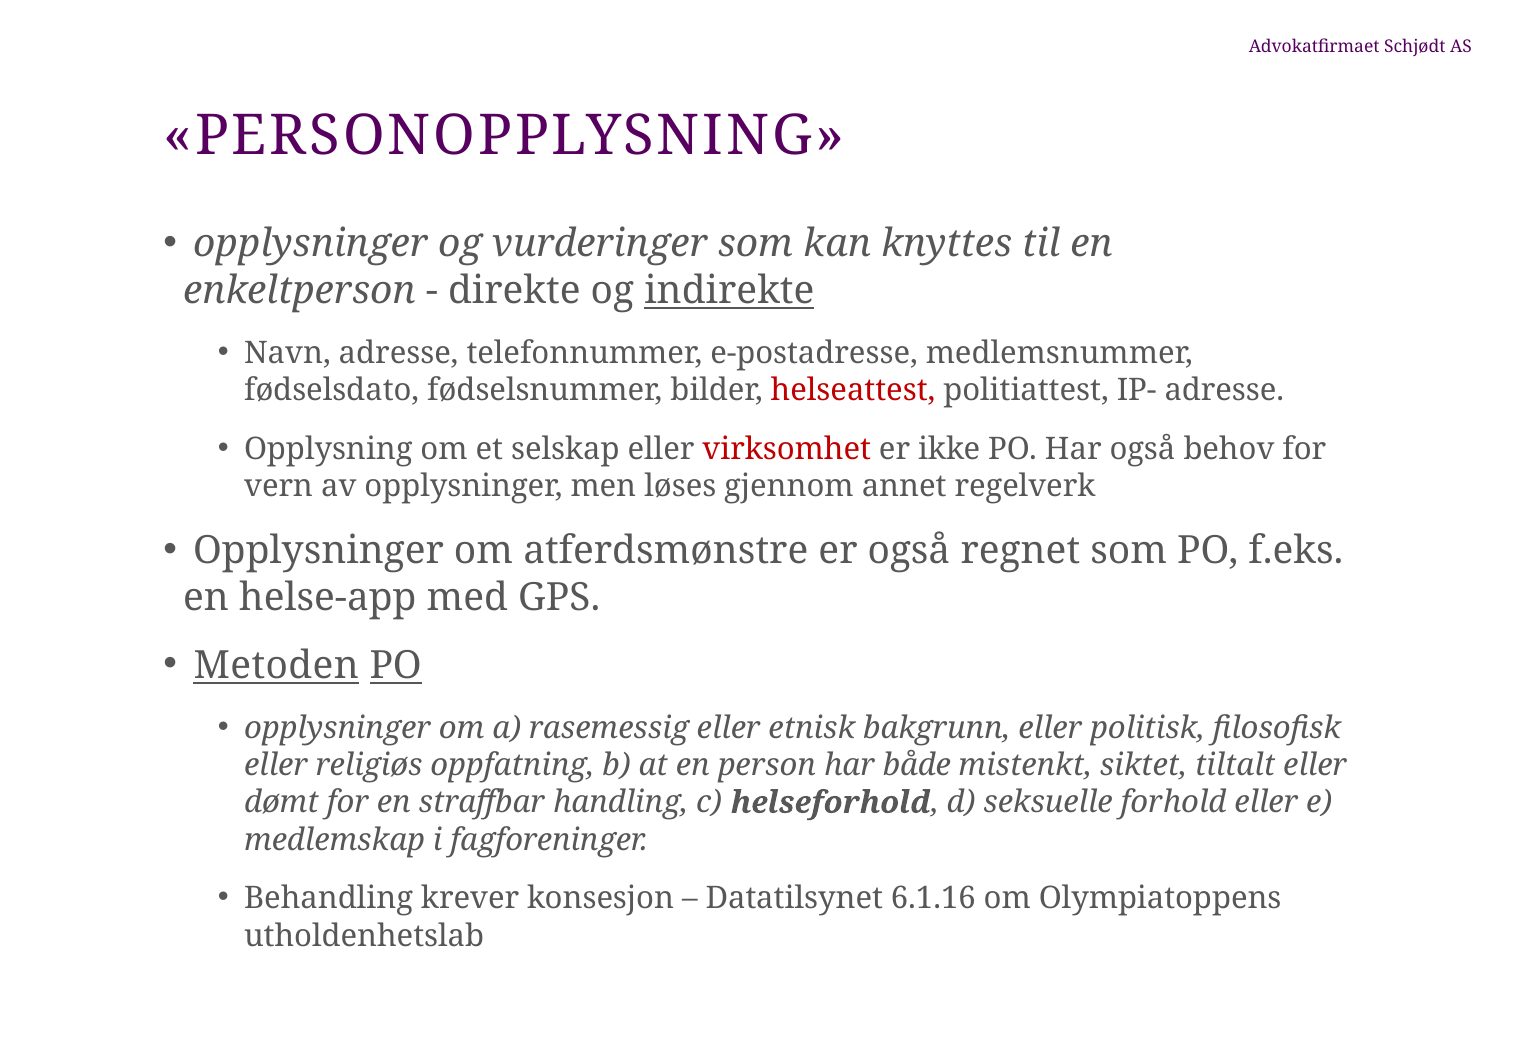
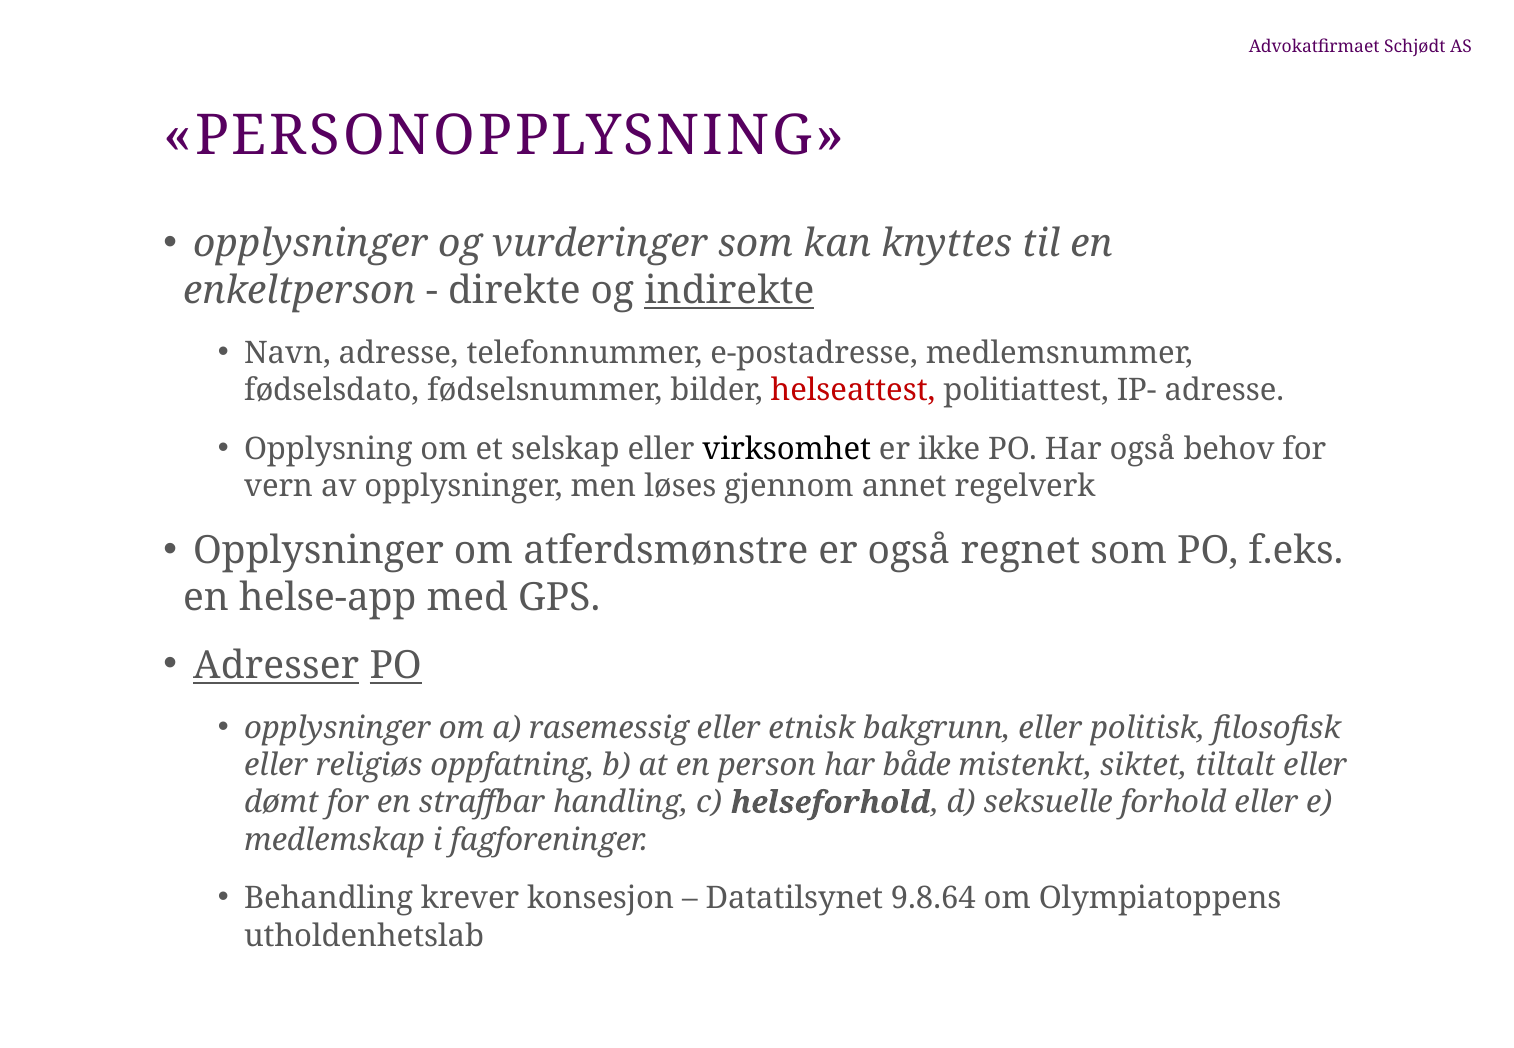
virksomhet colour: red -> black
Metoden: Metoden -> Adresser
6.1.16: 6.1.16 -> 9.8.64
